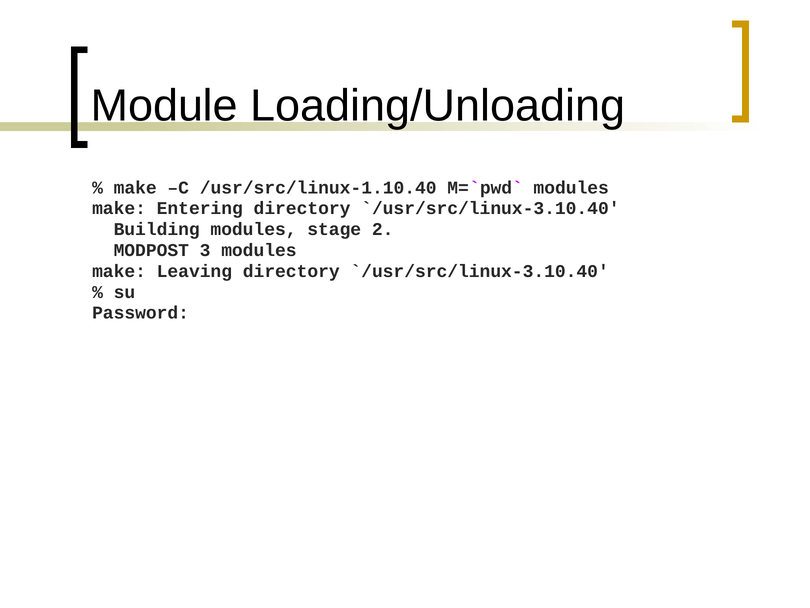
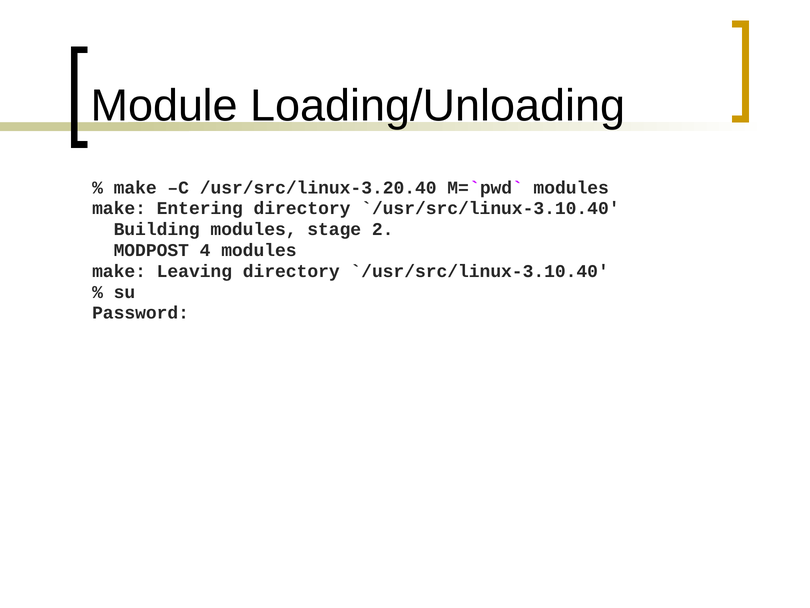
/usr/src/linux-1.10.40: /usr/src/linux-1.10.40 -> /usr/src/linux-3.20.40
3: 3 -> 4
